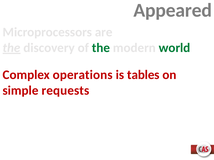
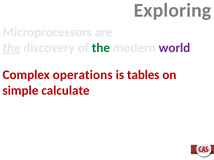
Appeared: Appeared -> Exploring
world colour: green -> purple
requests: requests -> calculate
